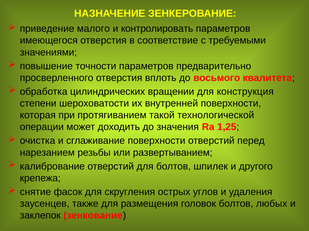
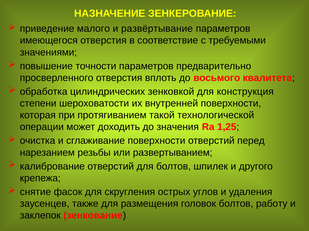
контролировать: контролировать -> развёртывание
вращении: вращении -> зенковкой
любых: любых -> работу
